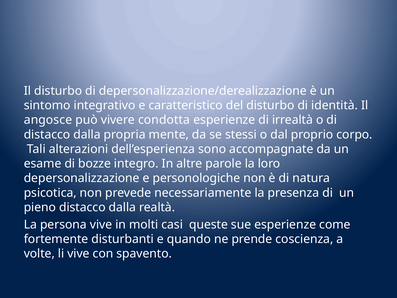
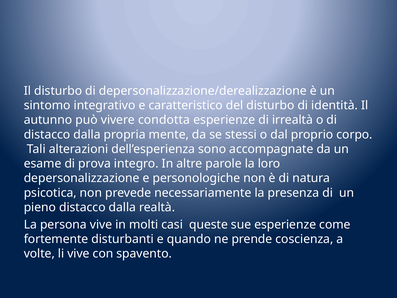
angosce: angosce -> autunno
bozze: bozze -> prova
